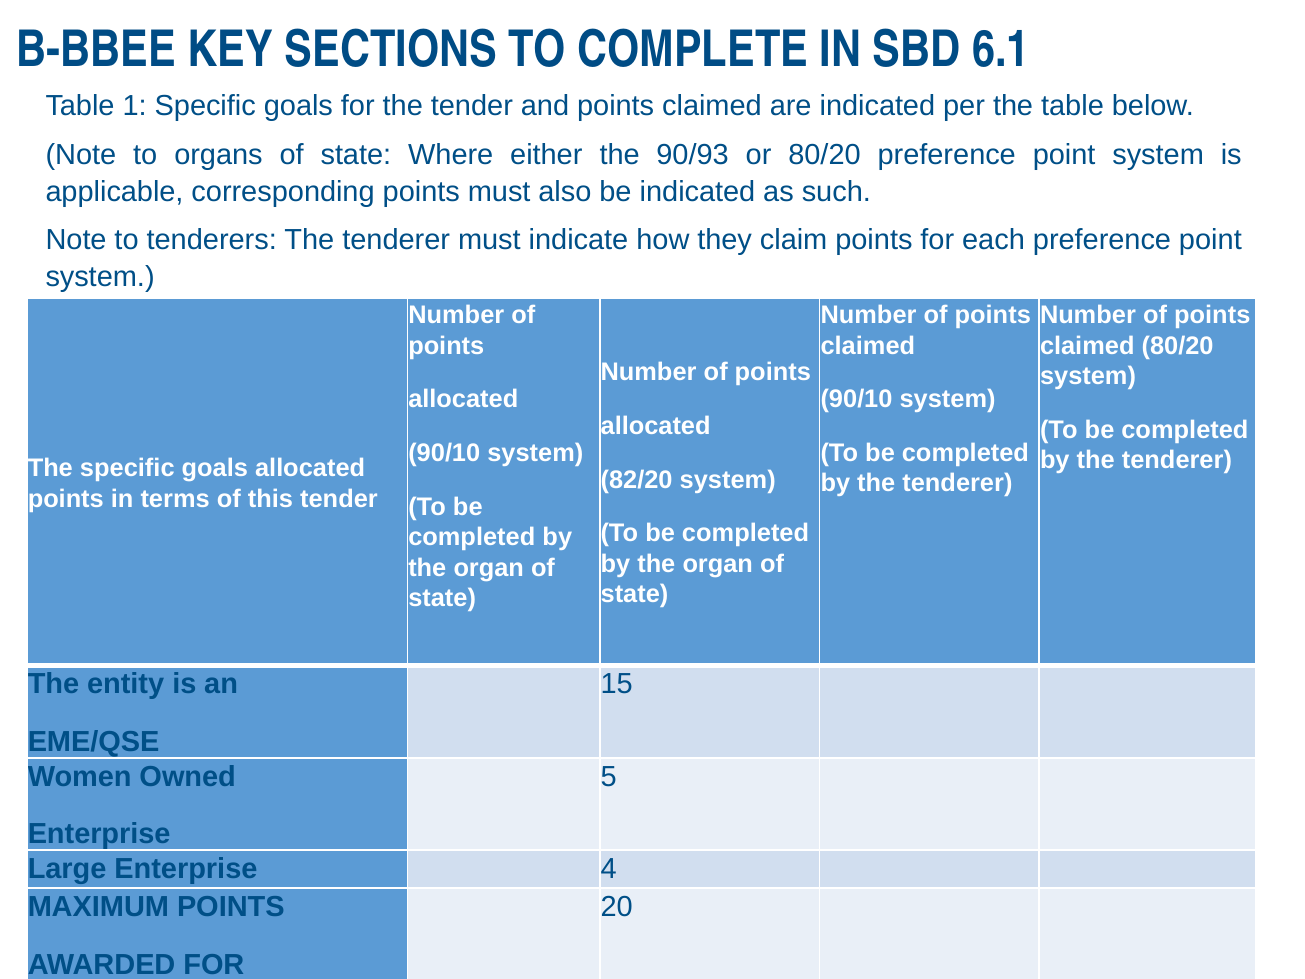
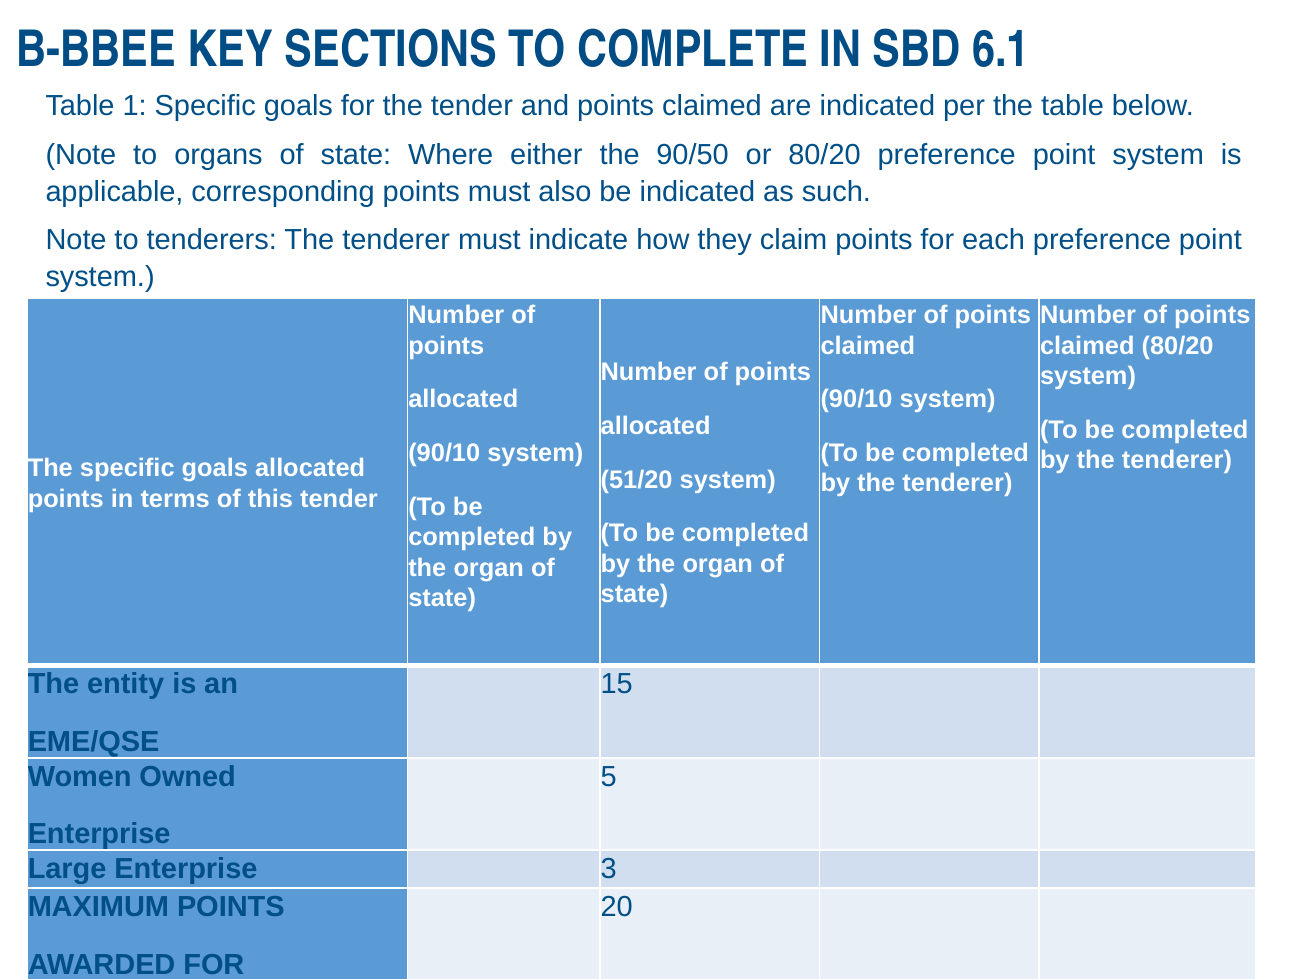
90/93: 90/93 -> 90/50
82/20: 82/20 -> 51/20
4: 4 -> 3
